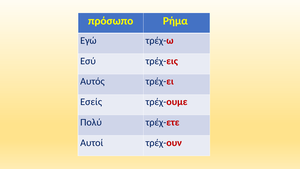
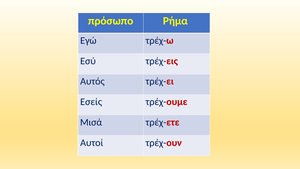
Πολύ: Πολύ -> Μισά
